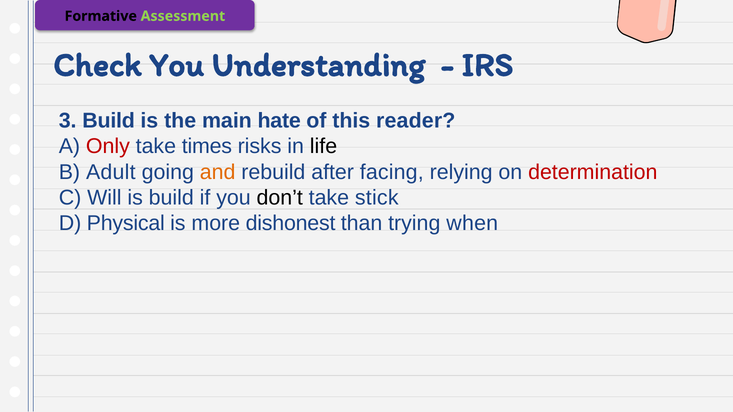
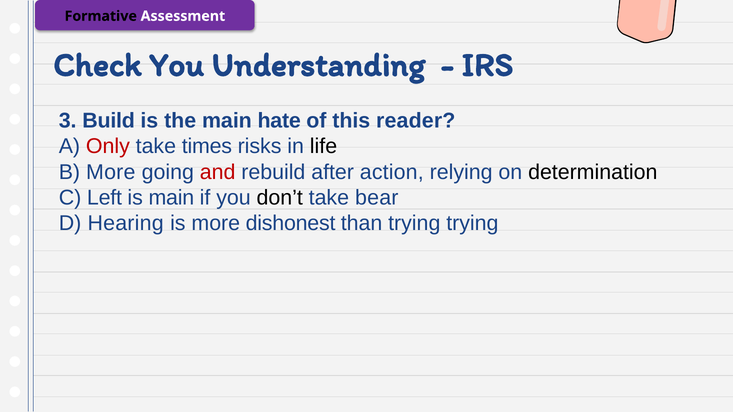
Assessment colour: light green -> white
B Adult: Adult -> More
and colour: orange -> red
facing: facing -> action
determination colour: red -> black
Will: Will -> Left
is build: build -> main
stick: stick -> bear
Physical: Physical -> Hearing
trying when: when -> trying
